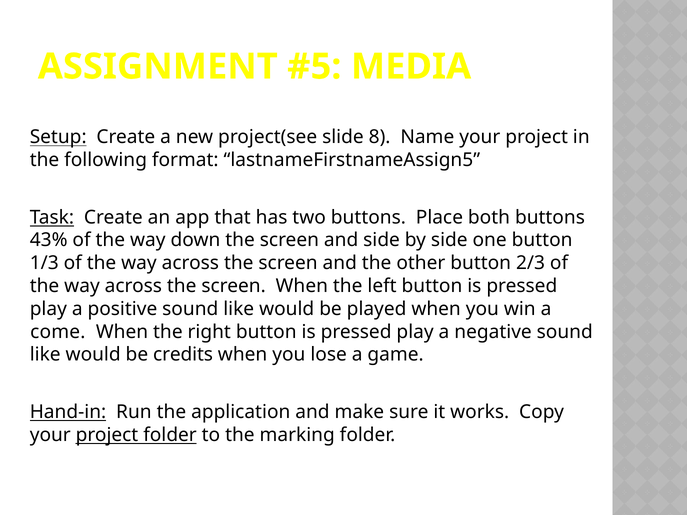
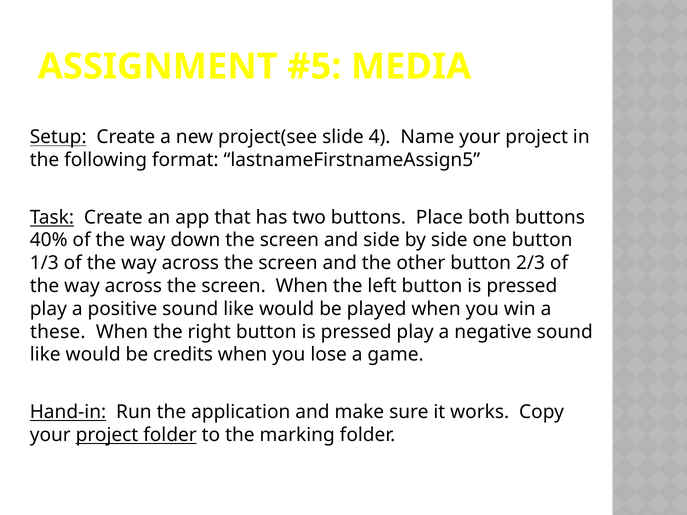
8: 8 -> 4
43%: 43% -> 40%
come: come -> these
